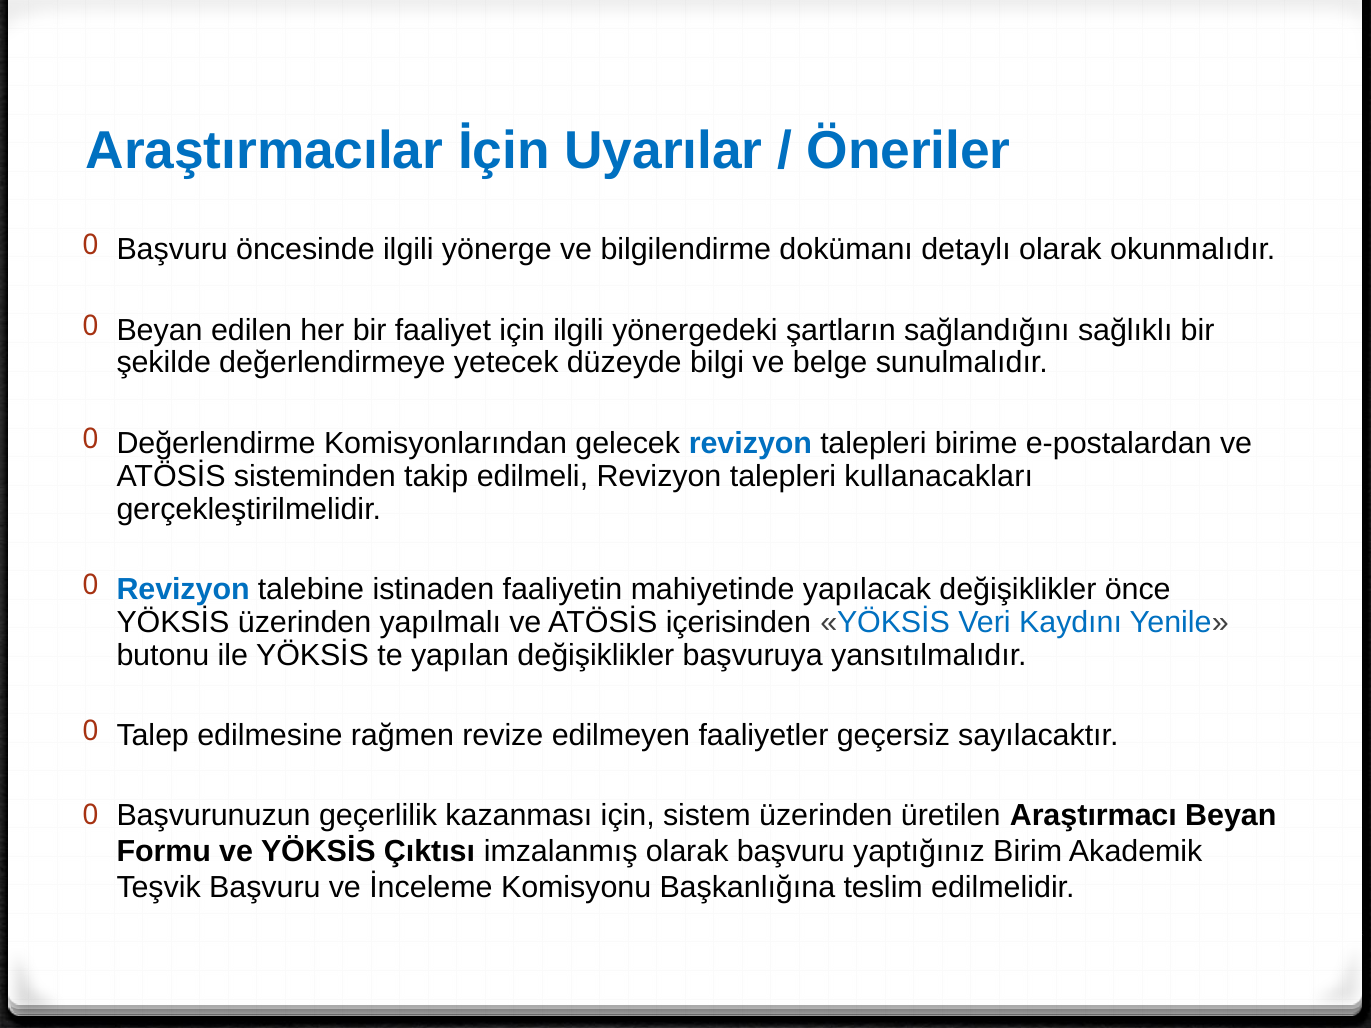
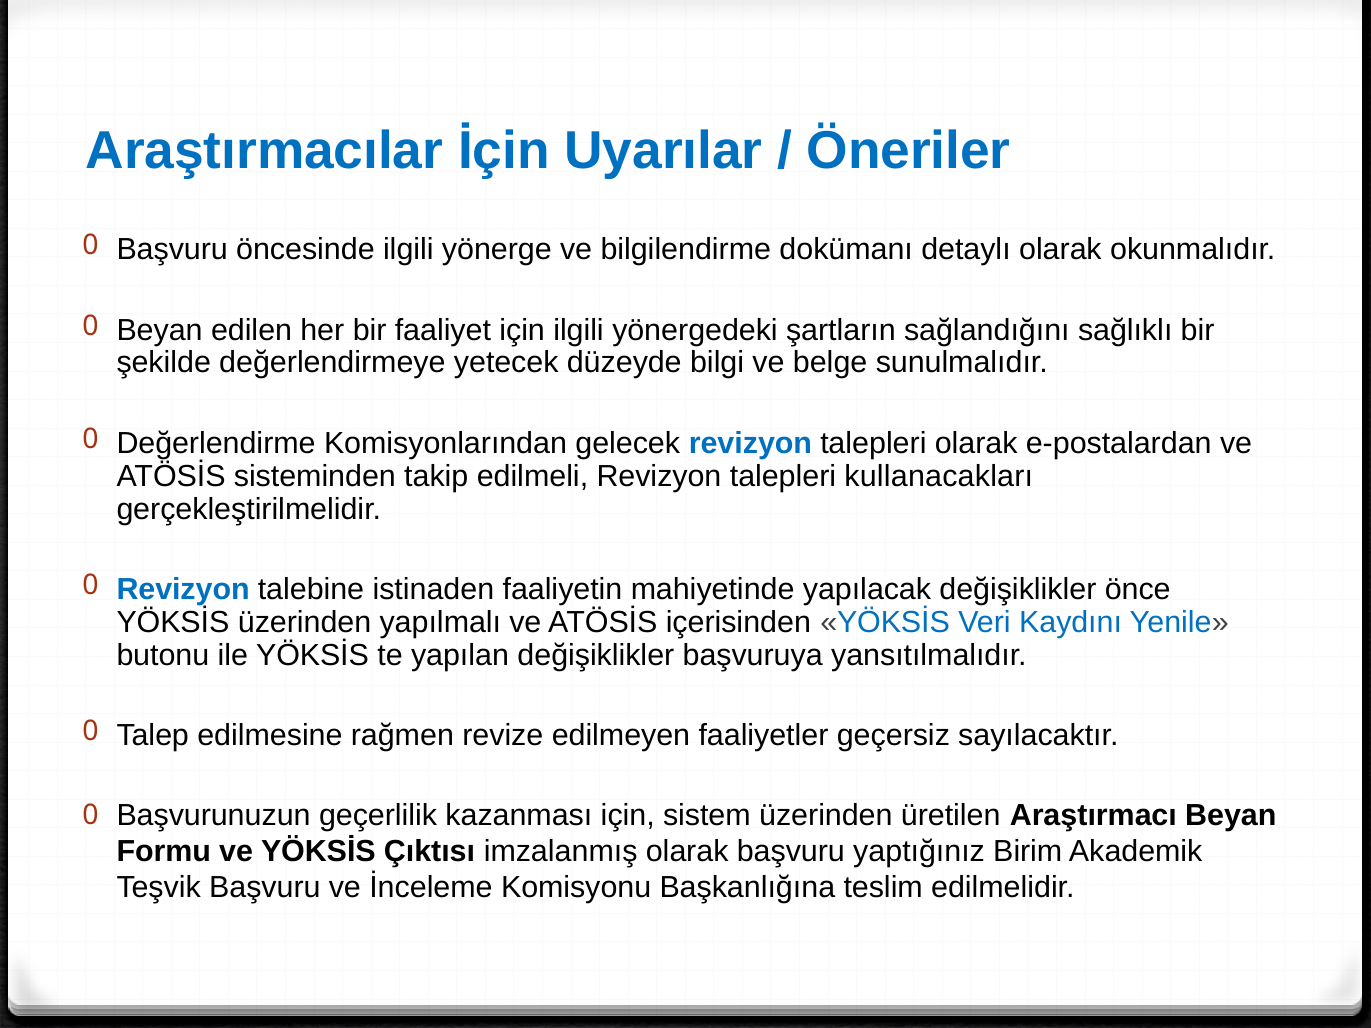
talepleri birime: birime -> olarak
